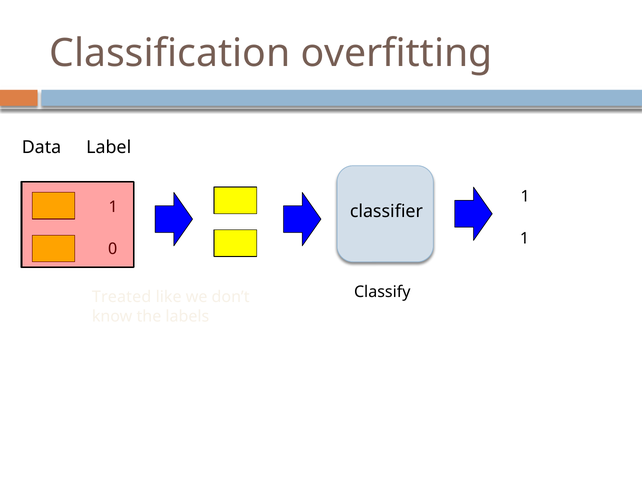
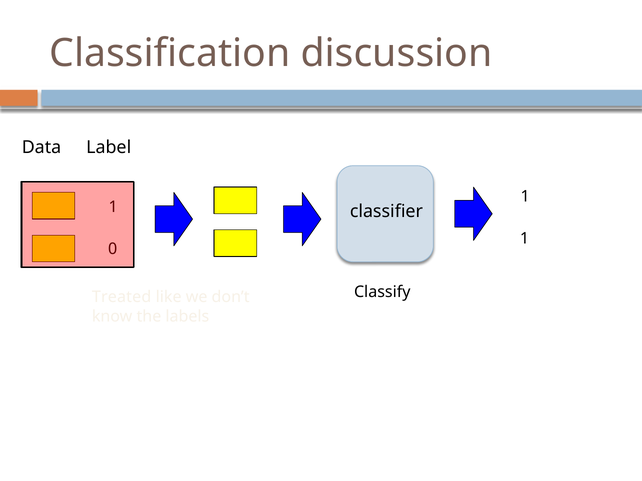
overfitting: overfitting -> discussion
